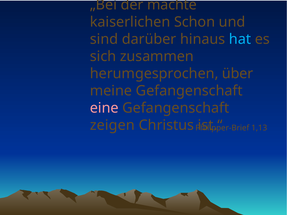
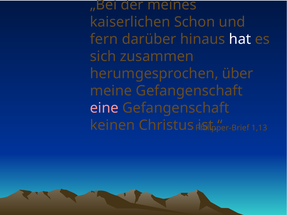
machte: machte -> meines
sind: sind -> fern
hat colour: light blue -> white
zeigen: zeigen -> keinen
